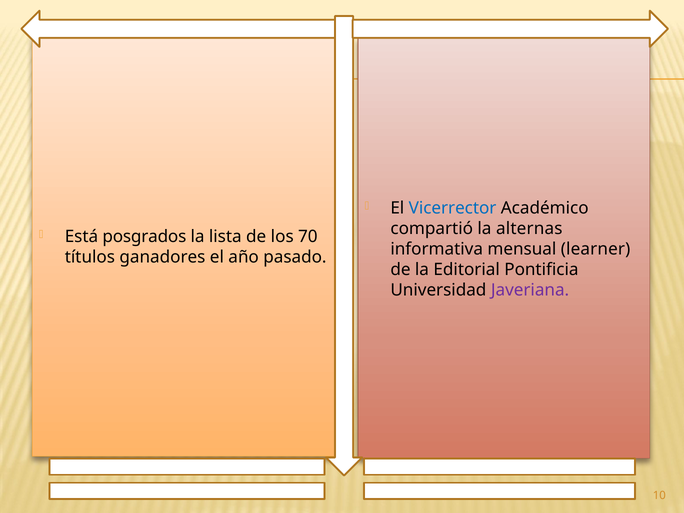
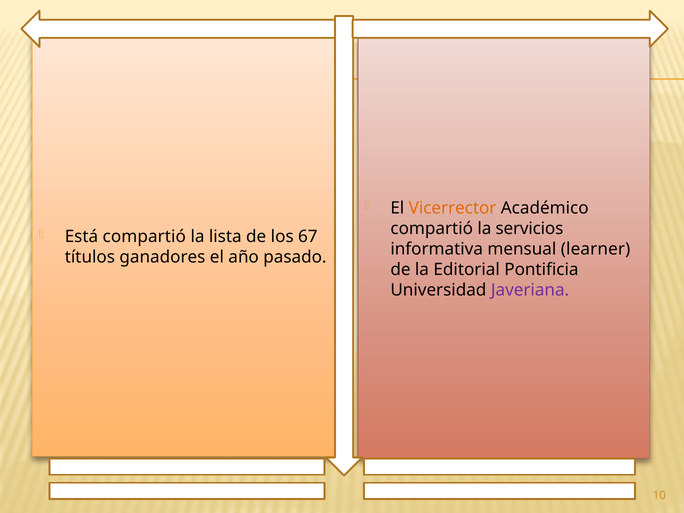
Vicerrector colour: blue -> orange
alternas: alternas -> servicios
Está posgrados: posgrados -> compartió
70: 70 -> 67
